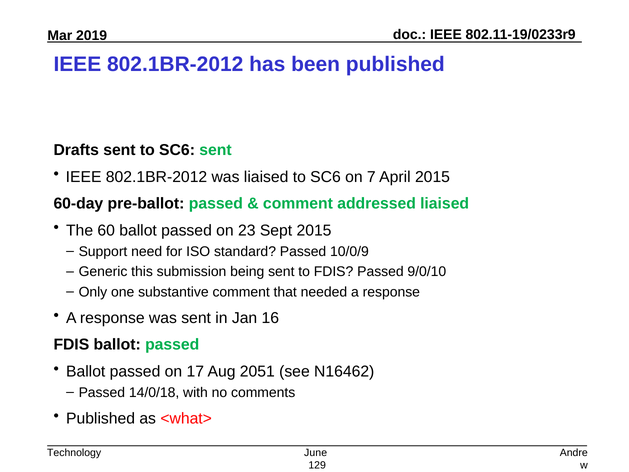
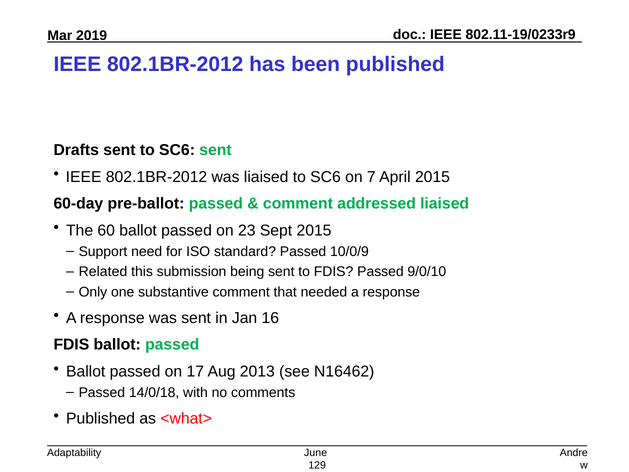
Generic: Generic -> Related
2051: 2051 -> 2013
Technology: Technology -> Adaptability
